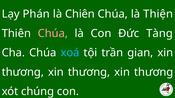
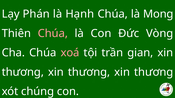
Chiên: Chiên -> Hạnh
Thiện: Thiện -> Mong
Tàng: Tàng -> Vòng
xoá colour: light blue -> pink
